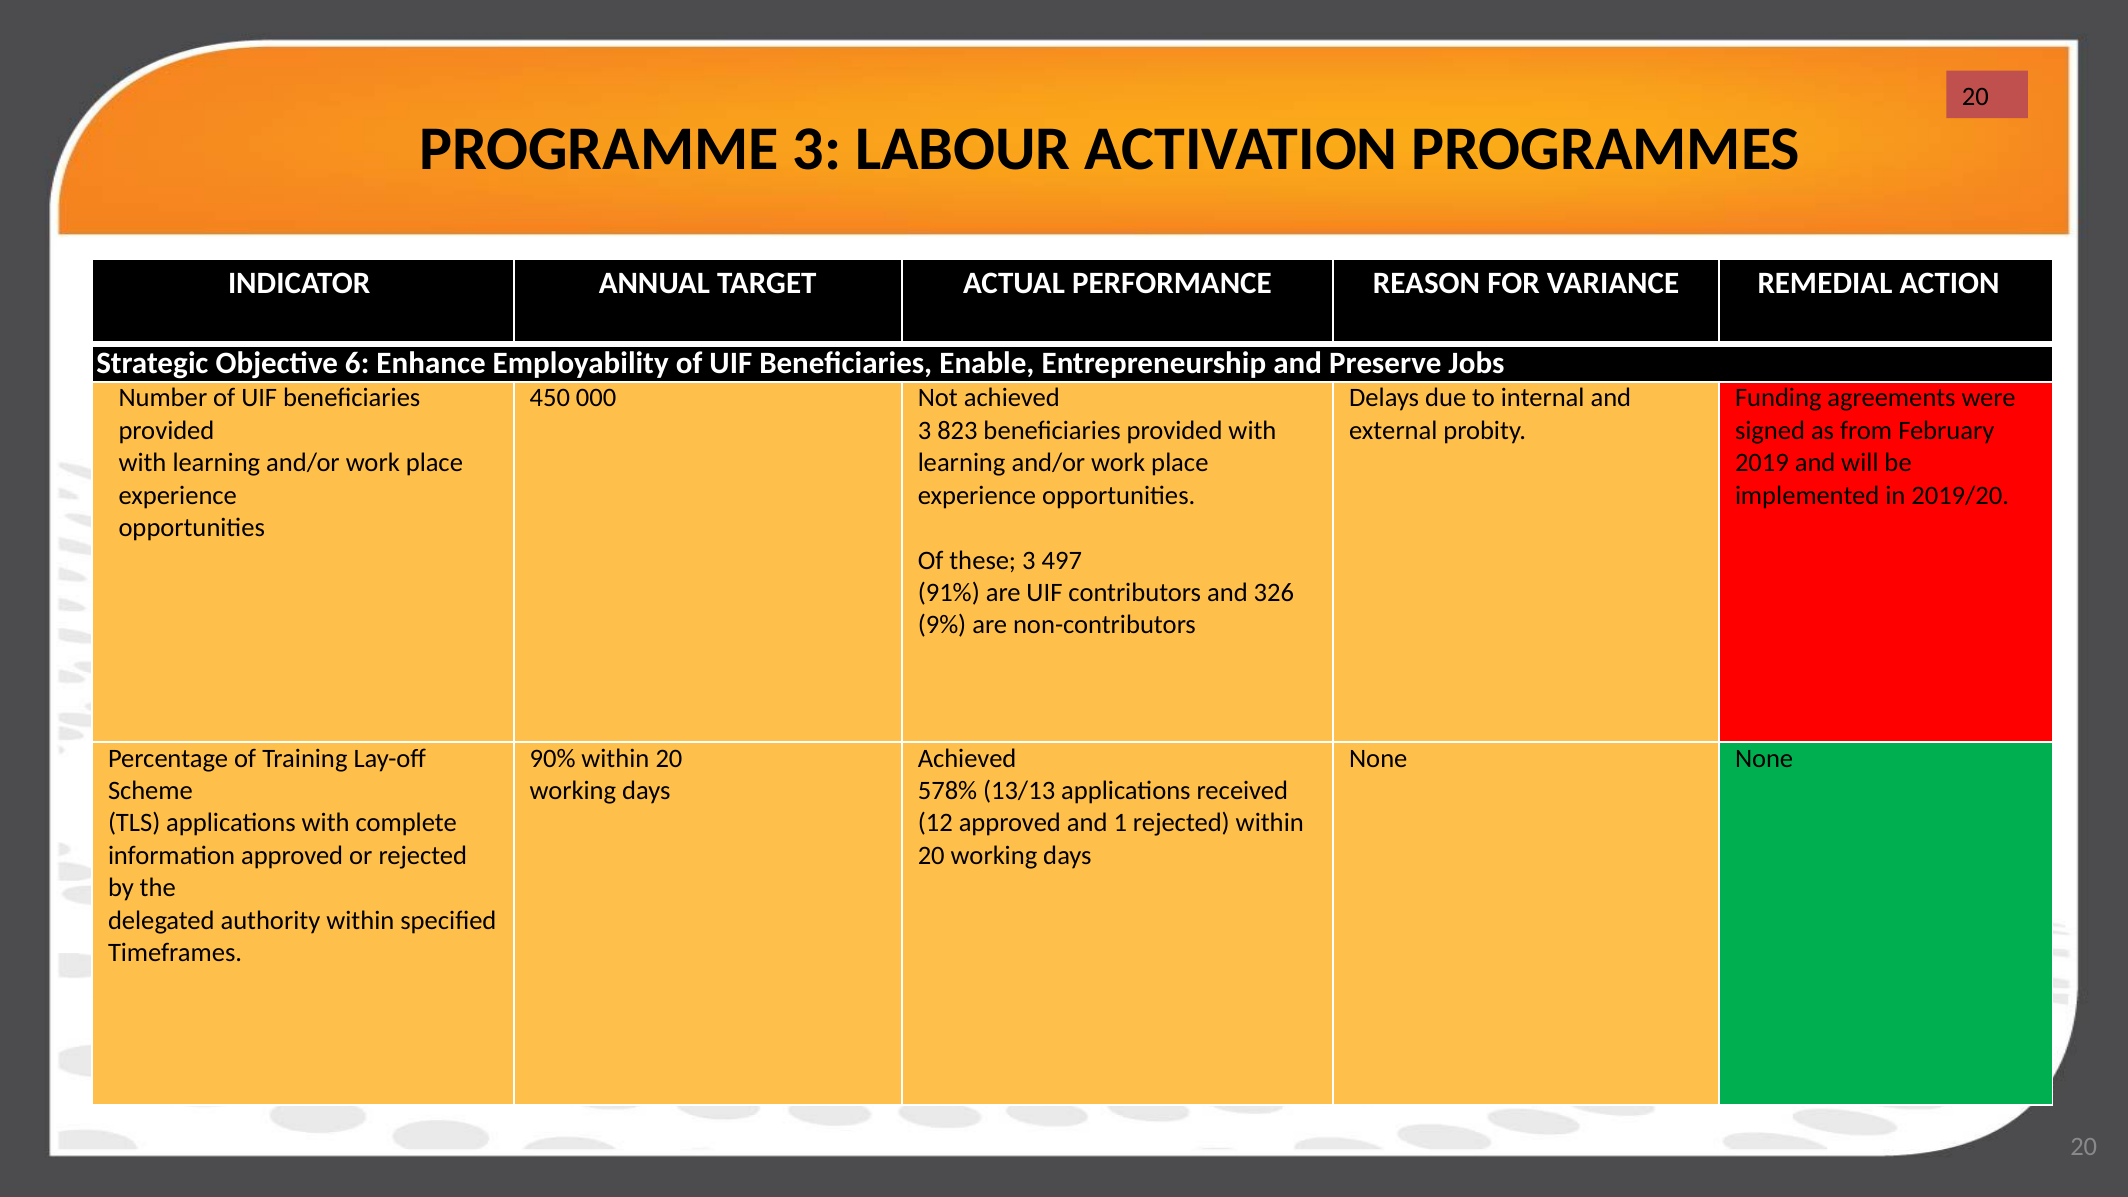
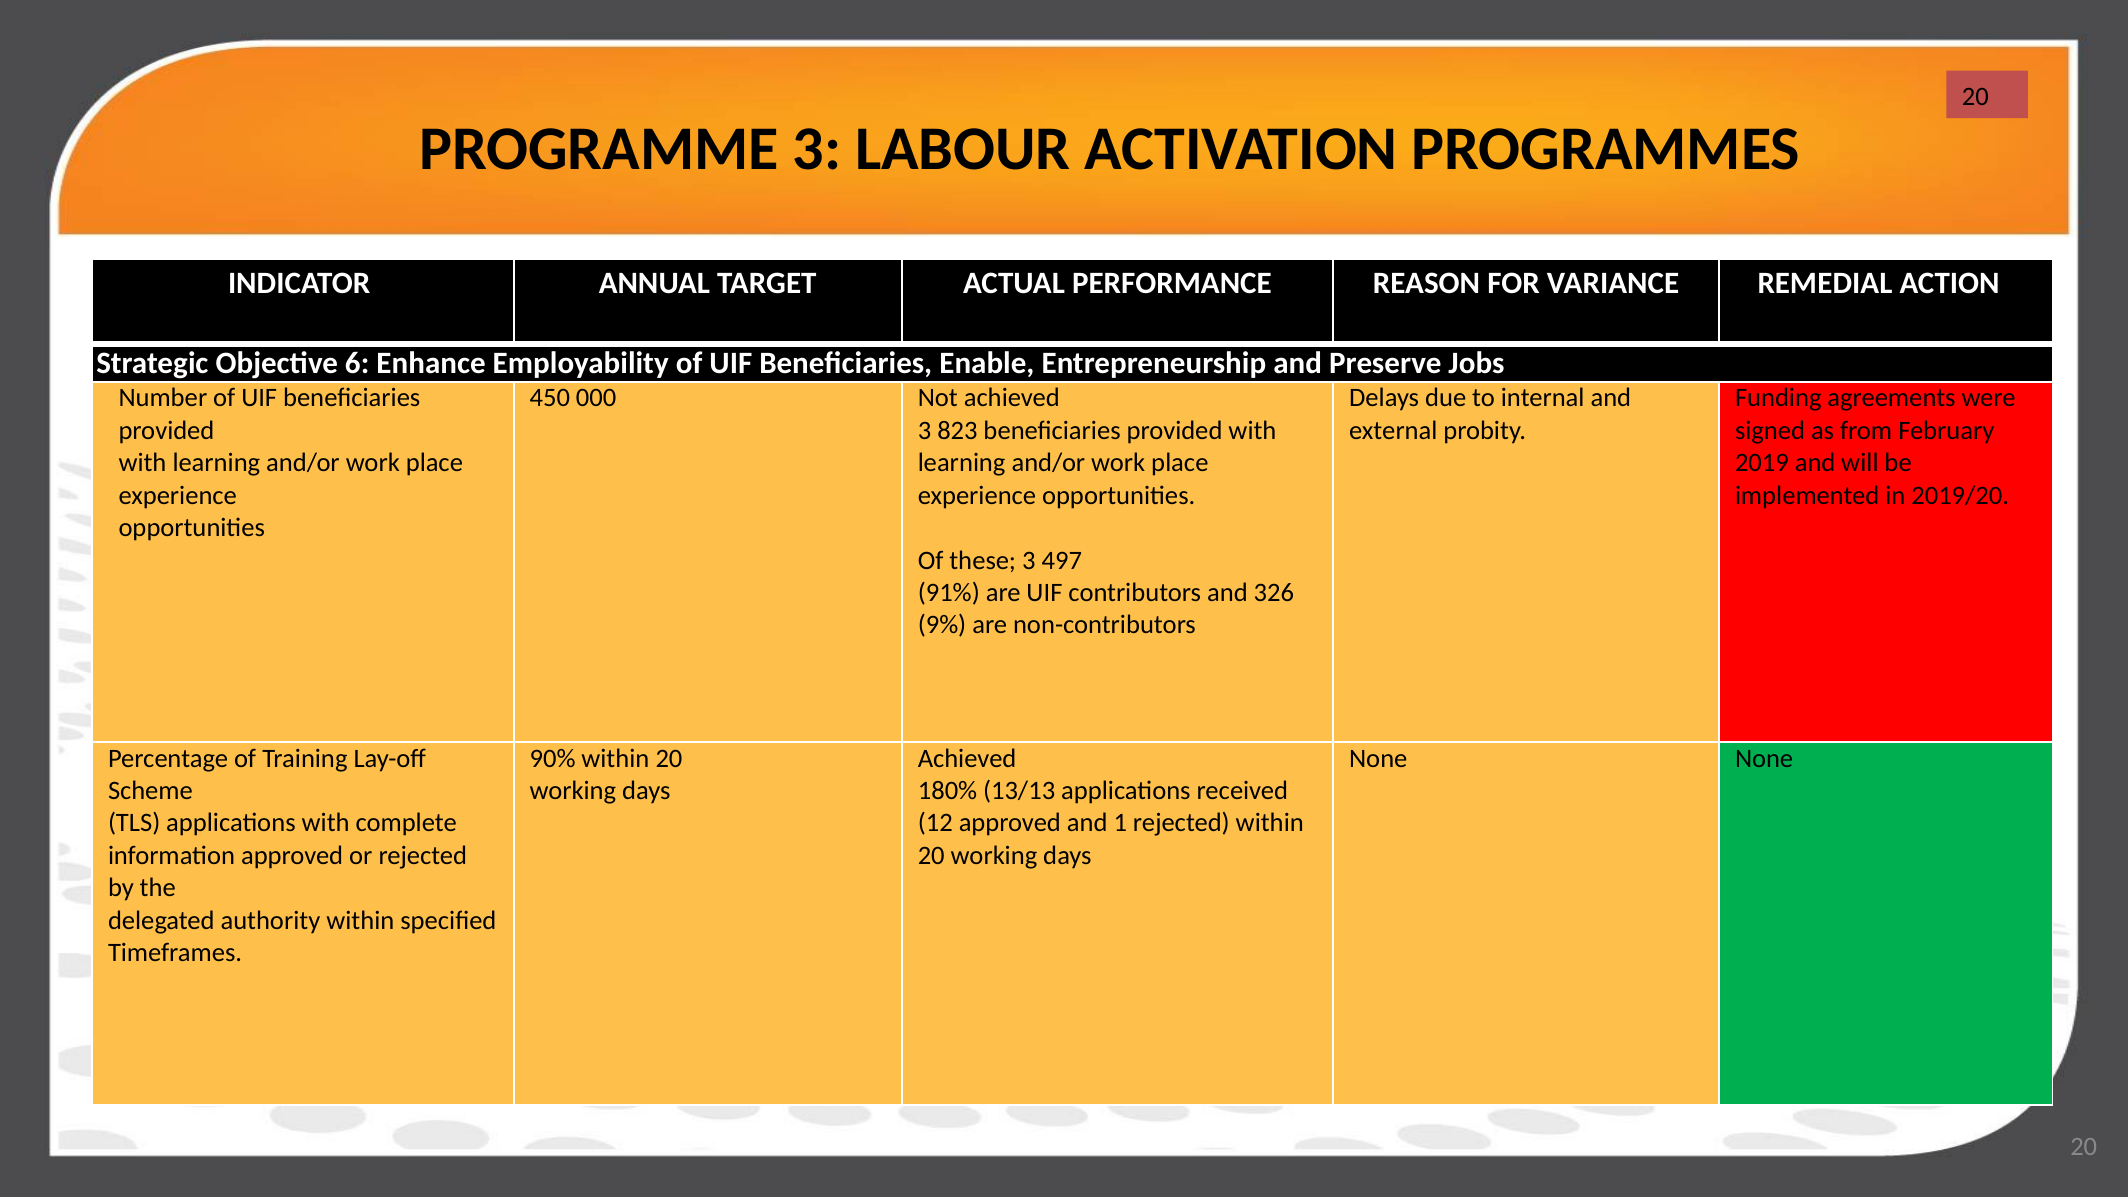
578%: 578% -> 180%
